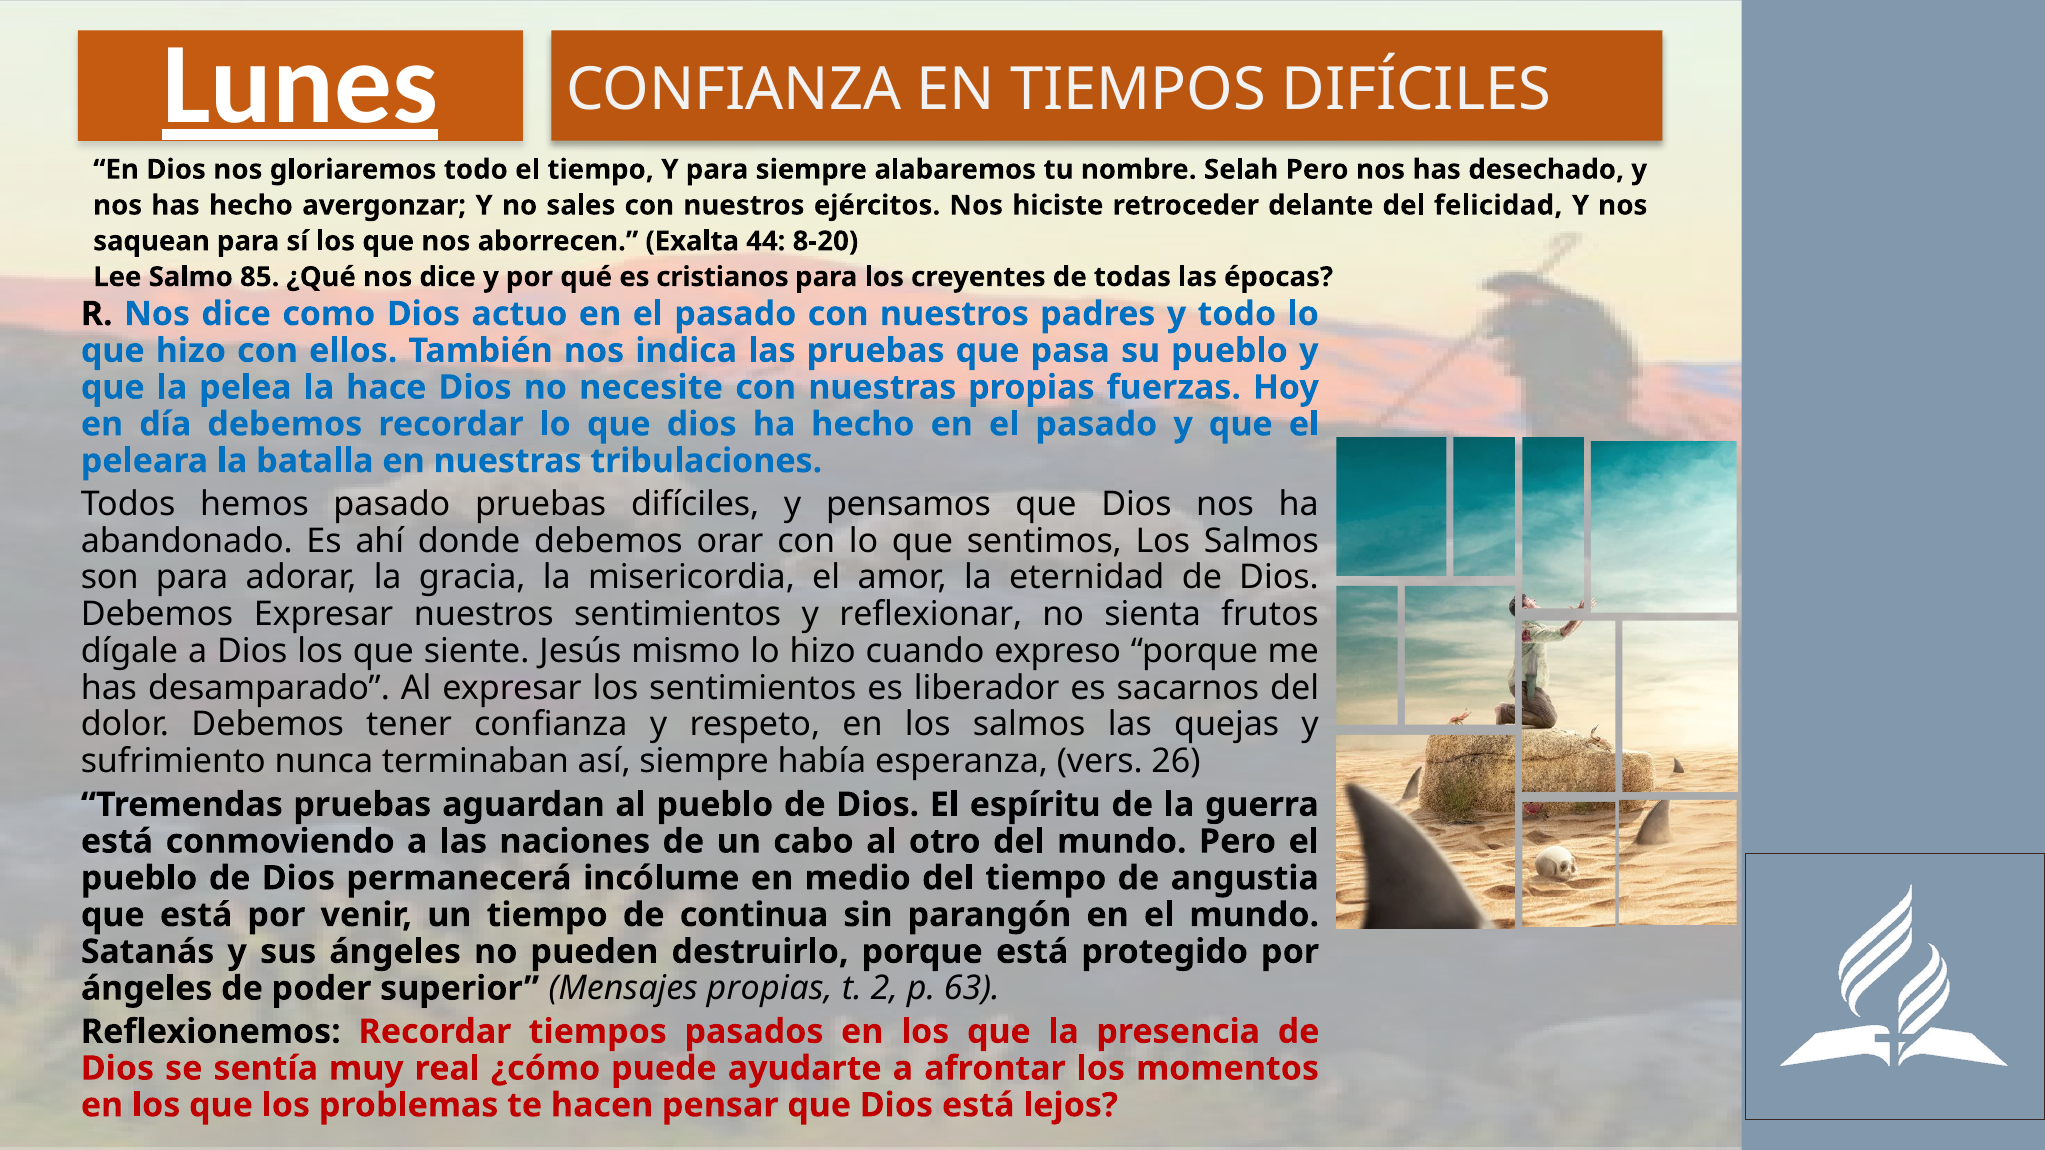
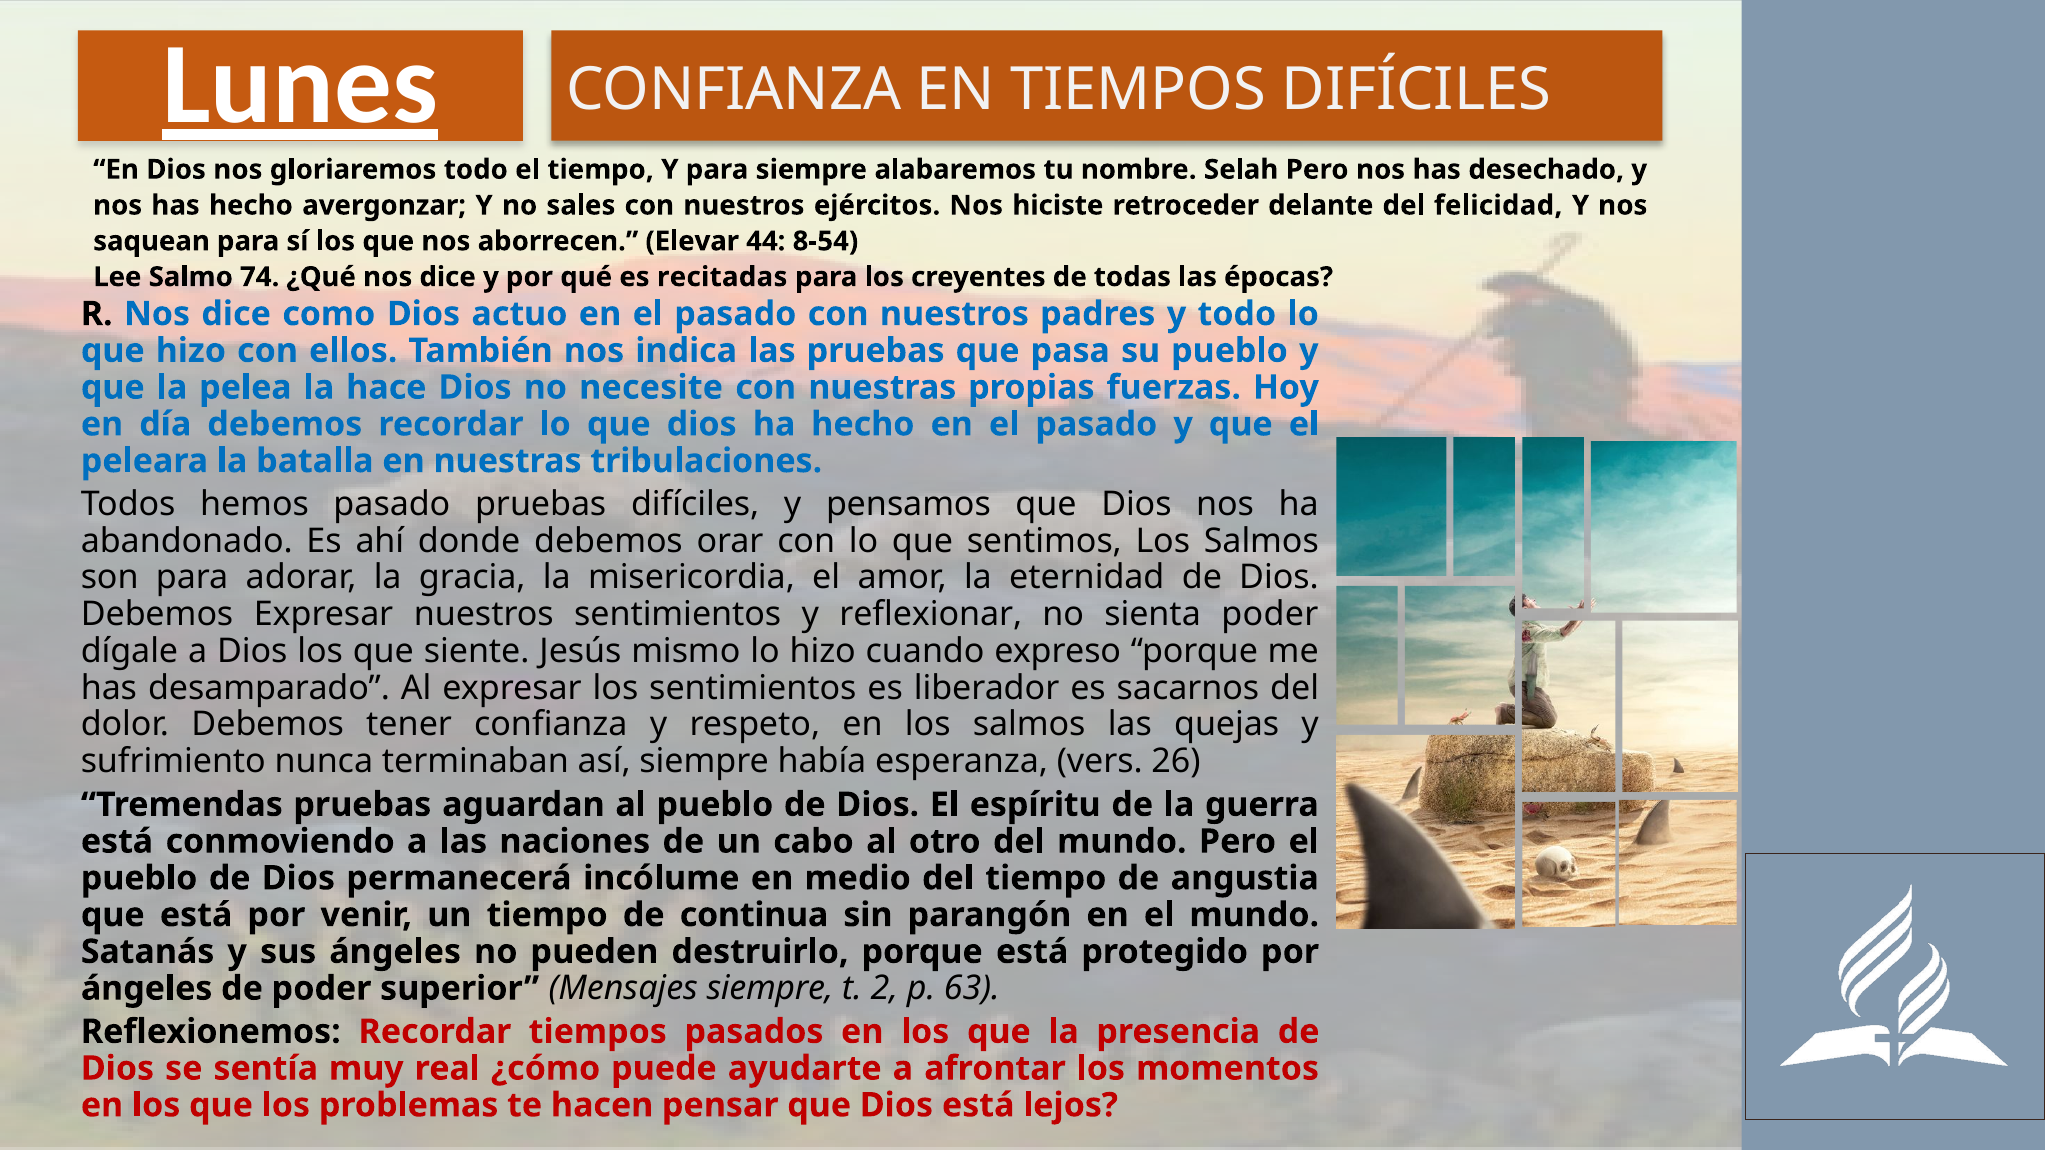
Exalta: Exalta -> Elevar
8-20: 8-20 -> 8-54
85: 85 -> 74
cristianos: cristianos -> recitadas
sienta frutos: frutos -> poder
Mensajes propias: propias -> siempre
